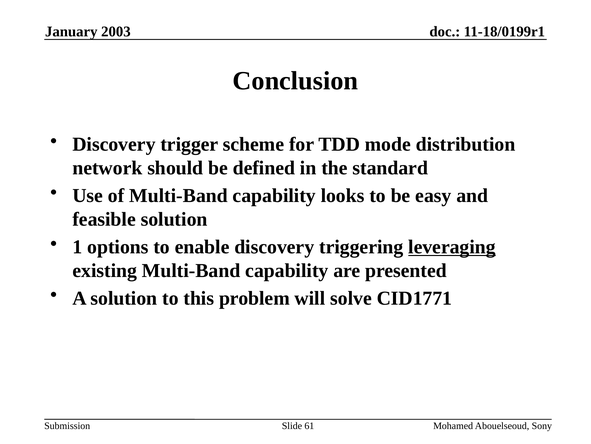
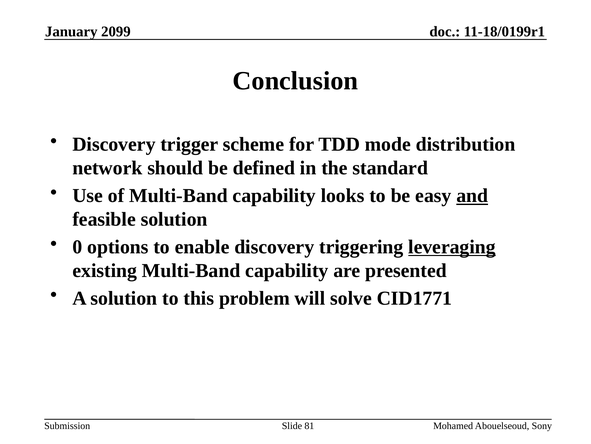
2003: 2003 -> 2099
and underline: none -> present
1: 1 -> 0
61: 61 -> 81
